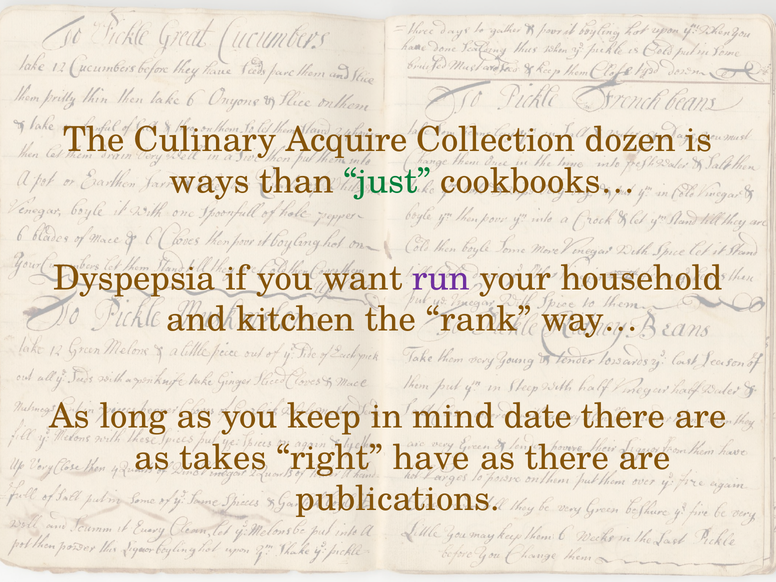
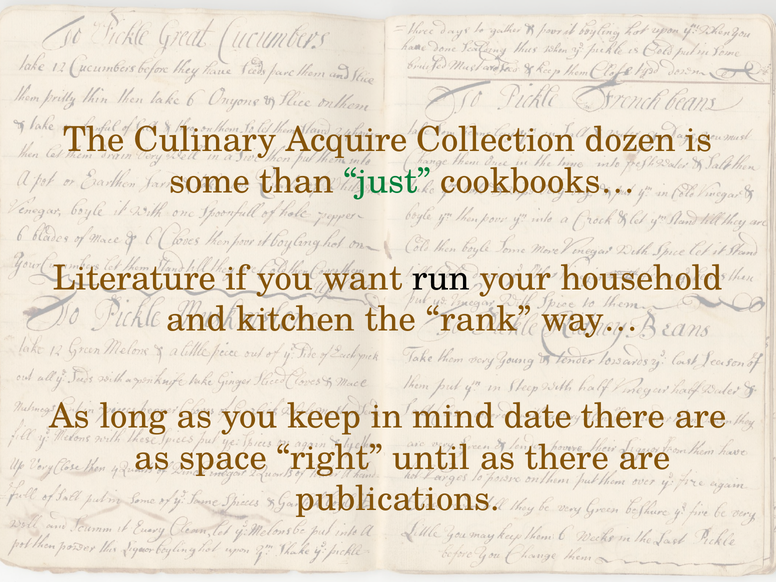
ways: ways -> some
Dyspepsia: Dyspepsia -> Literature
run colour: purple -> black
takes: takes -> space
have: have -> until
